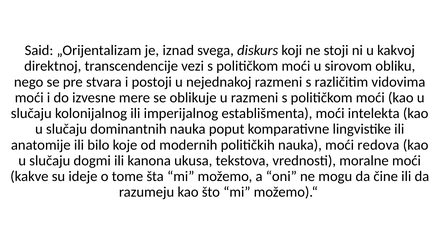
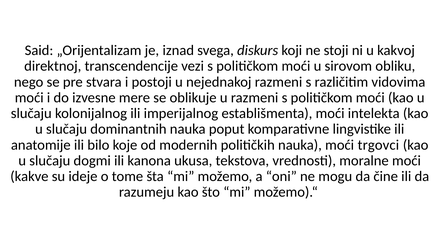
redova: redova -> trgovci
